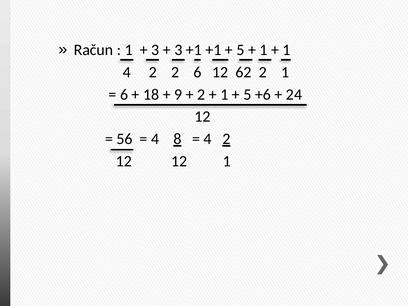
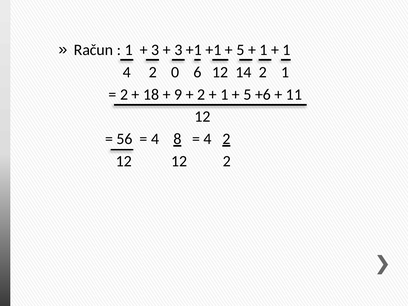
2 2: 2 -> 0
62: 62 -> 14
6 at (124, 95): 6 -> 2
24: 24 -> 11
12 1: 1 -> 2
